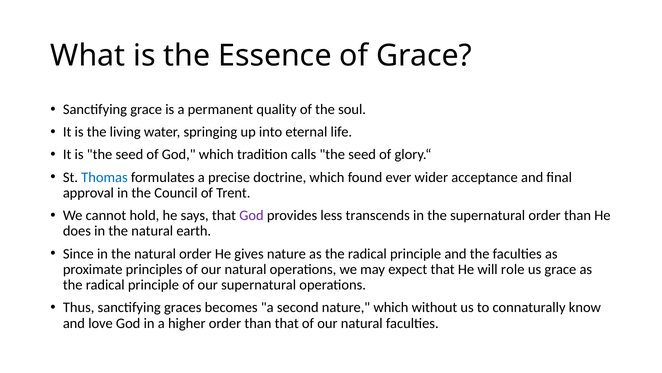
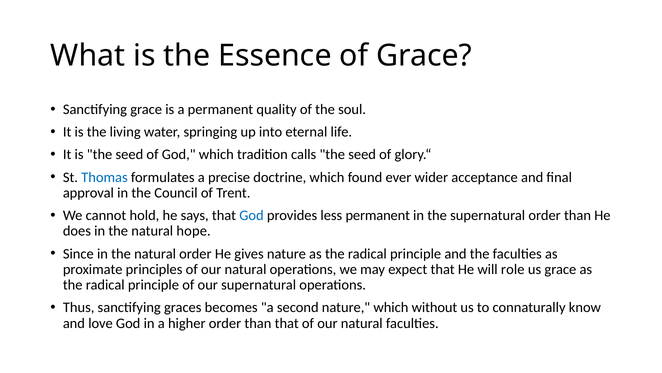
God at (251, 215) colour: purple -> blue
less transcends: transcends -> permanent
earth: earth -> hope
